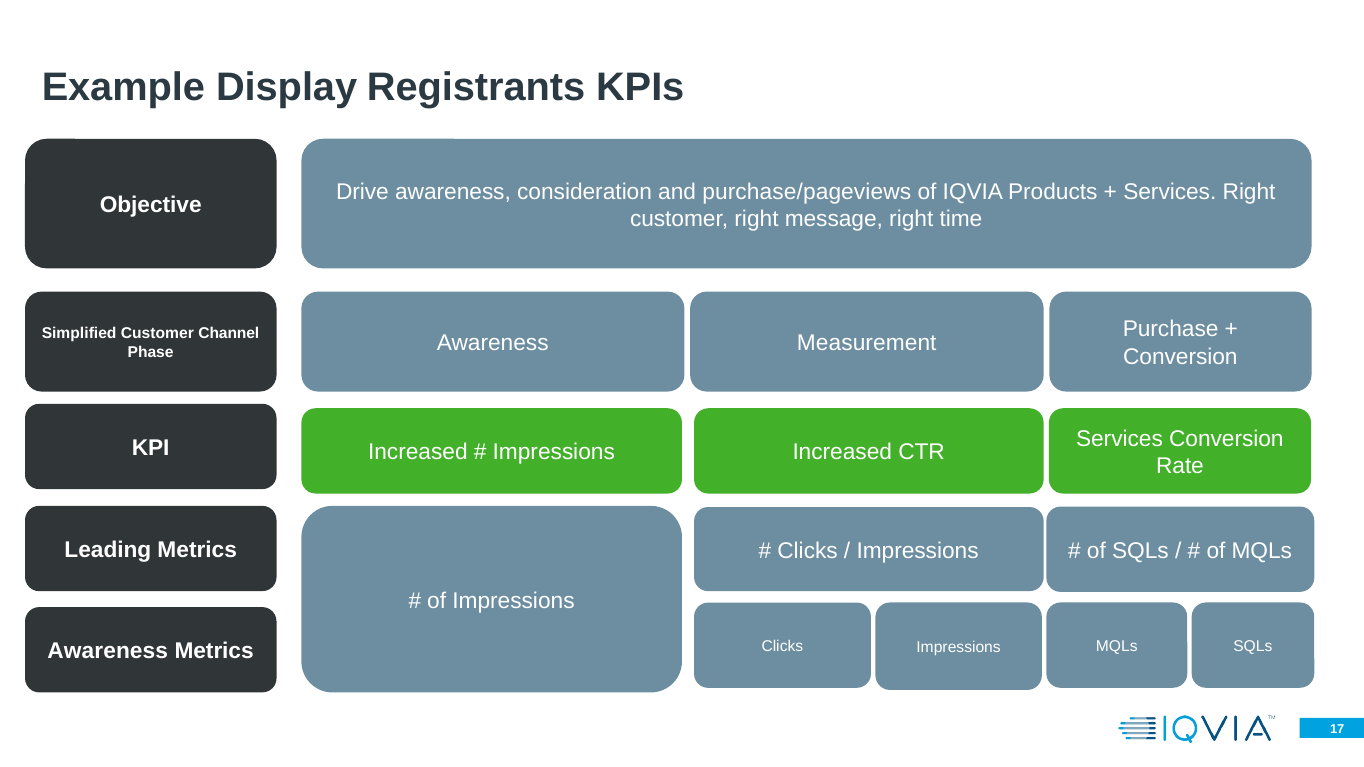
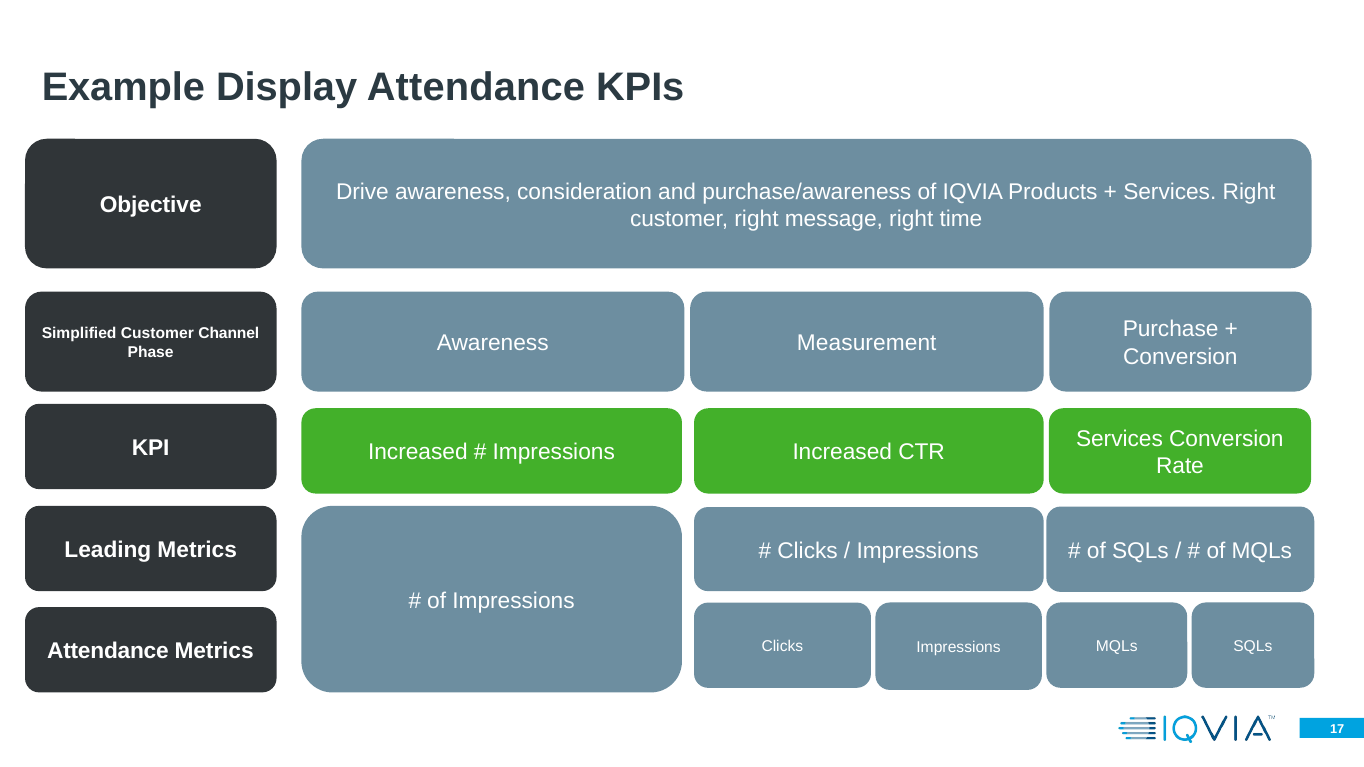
Display Registrants: Registrants -> Attendance
purchase/pageviews: purchase/pageviews -> purchase/awareness
Awareness at (108, 652): Awareness -> Attendance
